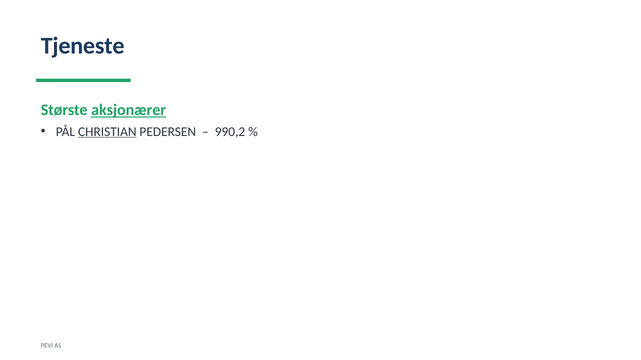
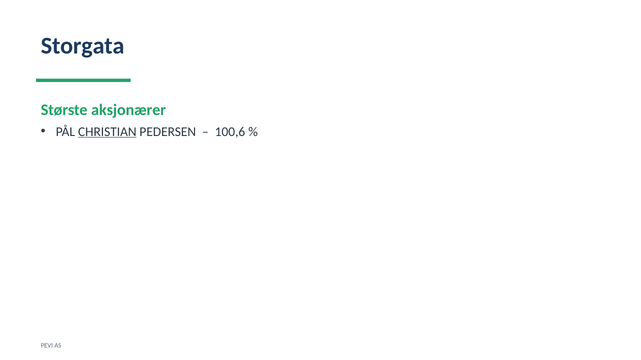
Tjeneste: Tjeneste -> Storgata
aksjonærer underline: present -> none
990,2: 990,2 -> 100,6
